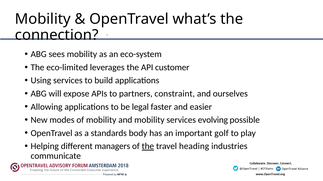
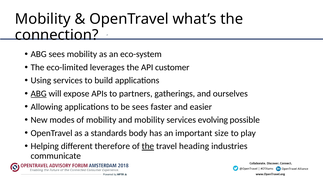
ABG at (39, 94) underline: none -> present
constraint: constraint -> gatherings
be legal: legal -> sees
golf: golf -> size
managers: managers -> therefore
